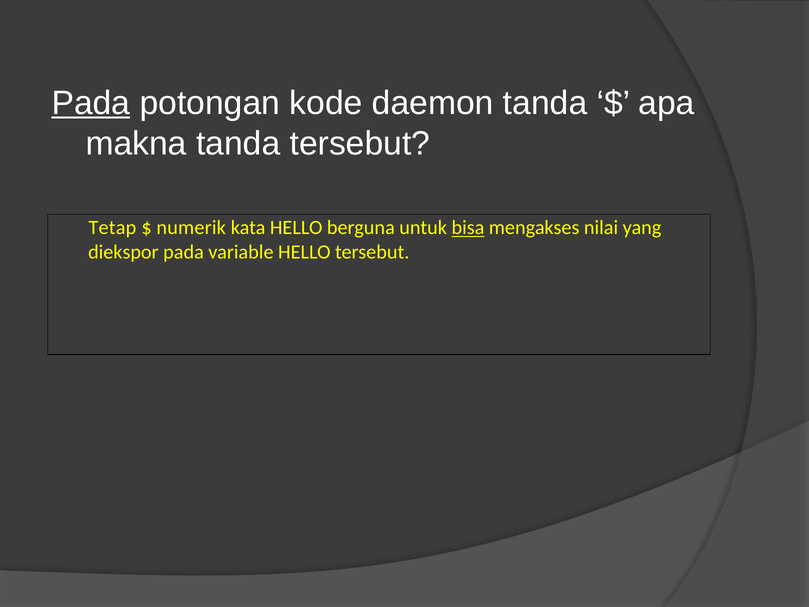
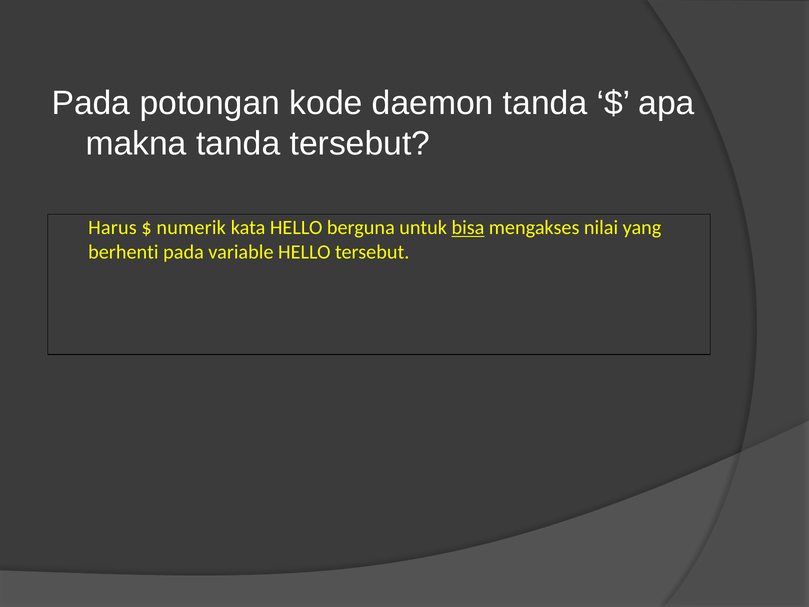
Pada at (91, 103) underline: present -> none
Tetap: Tetap -> Harus
diekspor: diekspor -> berhenti
